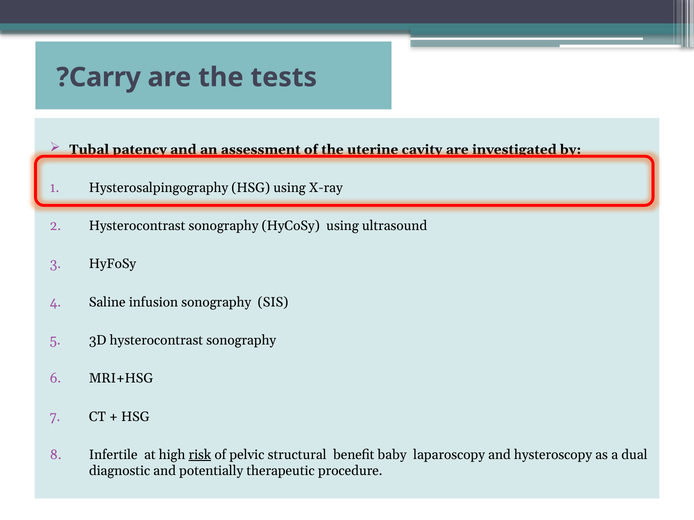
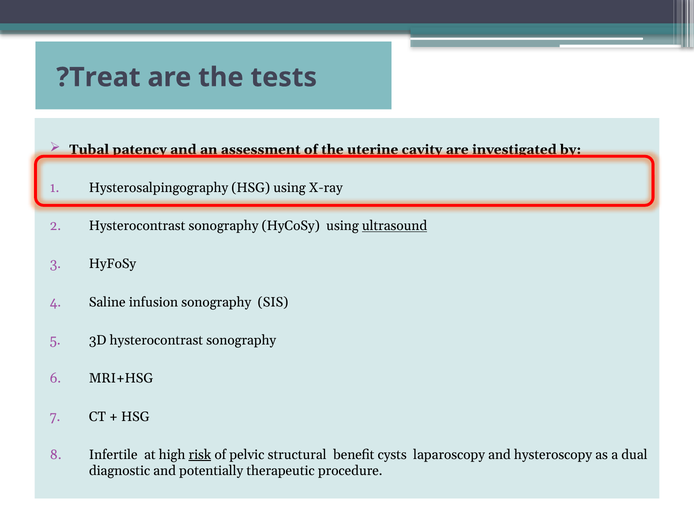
Carry: Carry -> Treat
ultrasound underline: none -> present
baby: baby -> cysts
